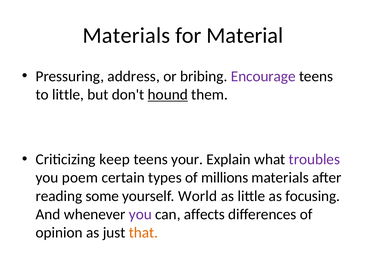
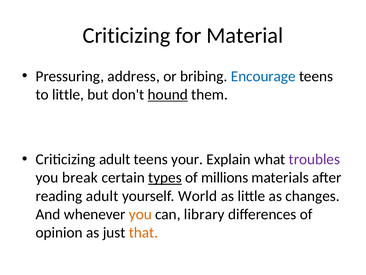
Materials at (126, 35): Materials -> Criticizing
Encourage colour: purple -> blue
Criticizing keep: keep -> adult
poem: poem -> break
types underline: none -> present
reading some: some -> adult
focusing: focusing -> changes
you at (140, 214) colour: purple -> orange
affects: affects -> library
